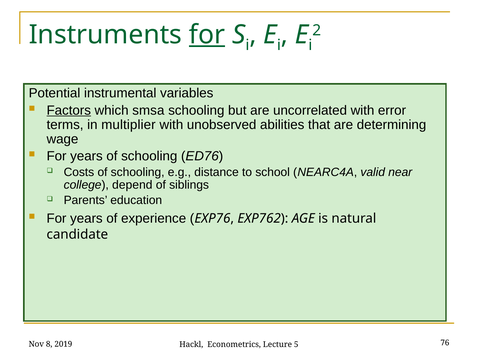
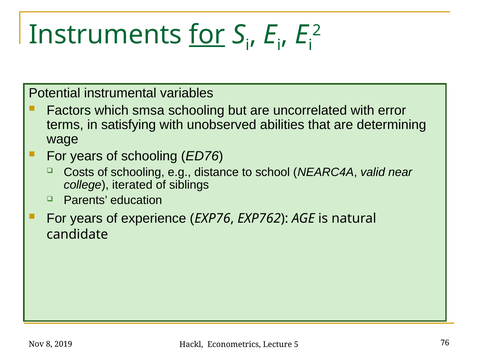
Factors underline: present -> none
multiplier: multiplier -> satisfying
depend: depend -> iterated
